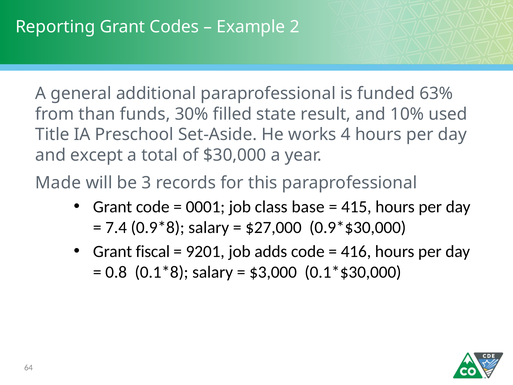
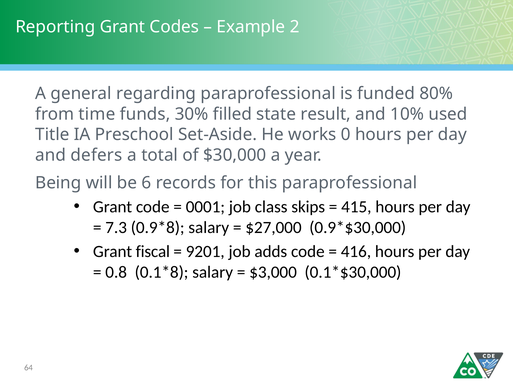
additional: additional -> regarding
63%: 63% -> 80%
than: than -> time
4: 4 -> 0
except: except -> defers
Made: Made -> Being
3: 3 -> 6
base: base -> skips
7.4: 7.4 -> 7.3
